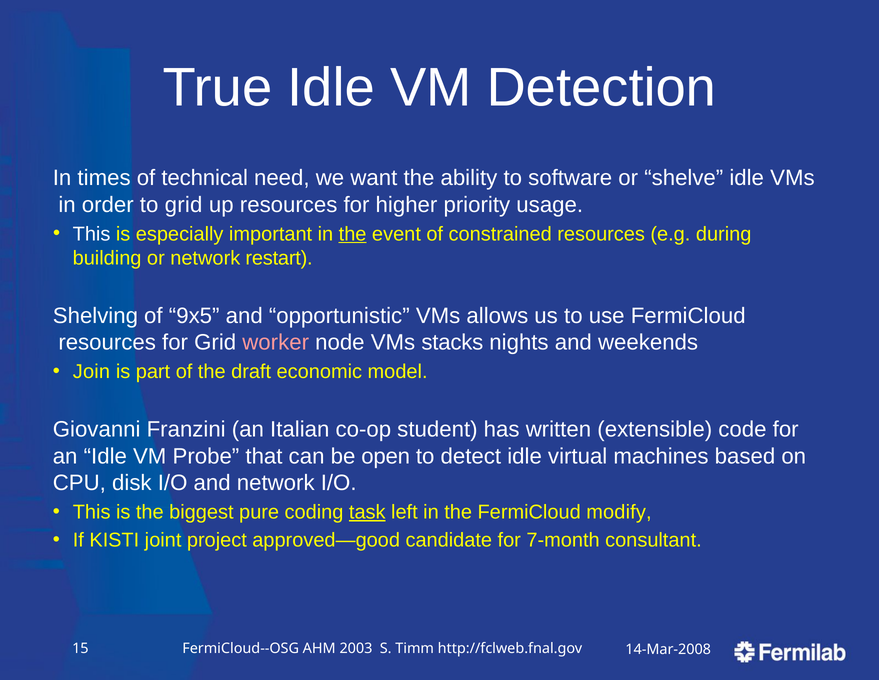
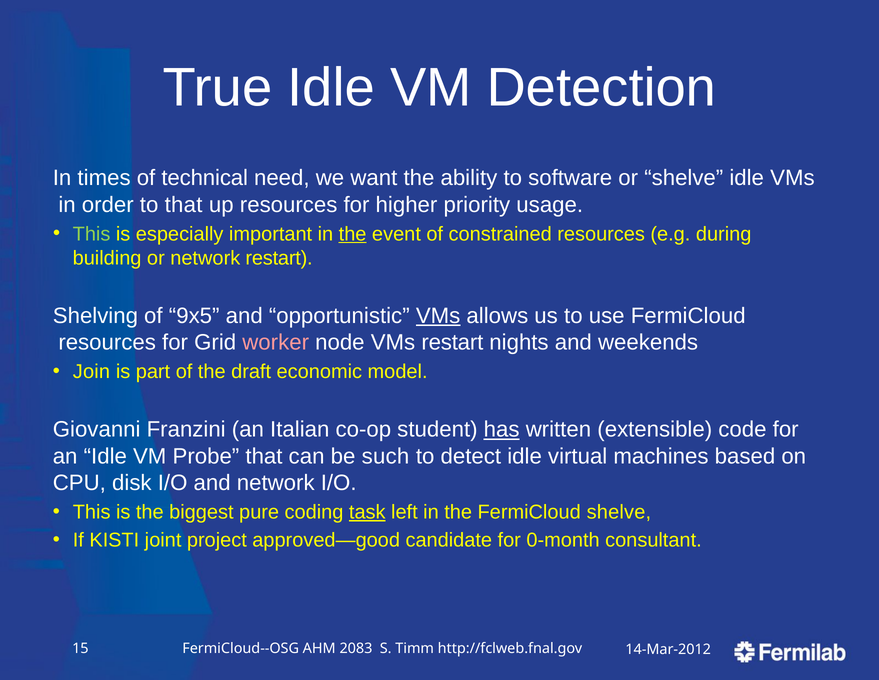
to grid: grid -> that
This at (92, 234) colour: white -> light green
VMs at (438, 315) underline: none -> present
VMs stacks: stacks -> restart
has underline: none -> present
open: open -> such
FermiCloud modify: modify -> shelve
7-month: 7-month -> 0-month
2003: 2003 -> 2083
14-Mar-2008: 14-Mar-2008 -> 14-Mar-2012
